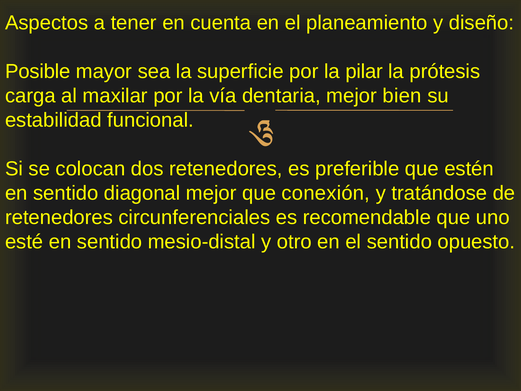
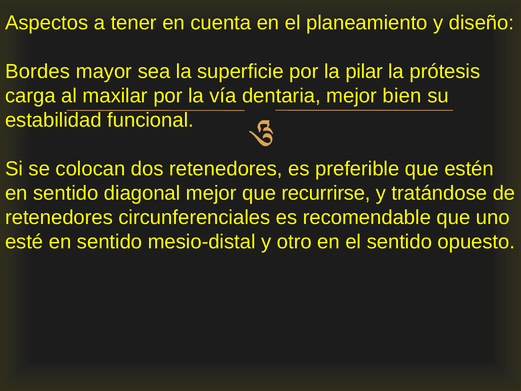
Posible: Posible -> Bordes
conexión: conexión -> recurrirse
